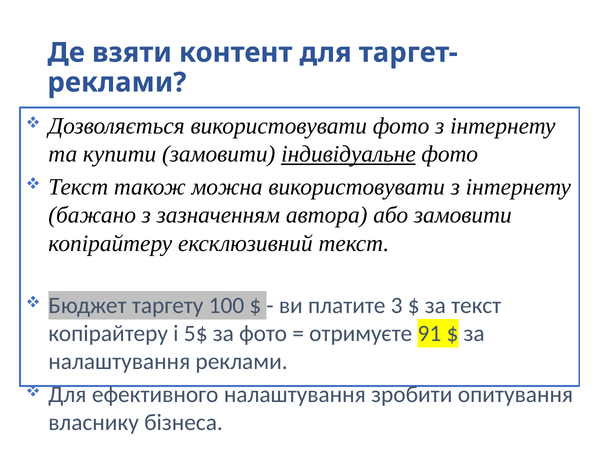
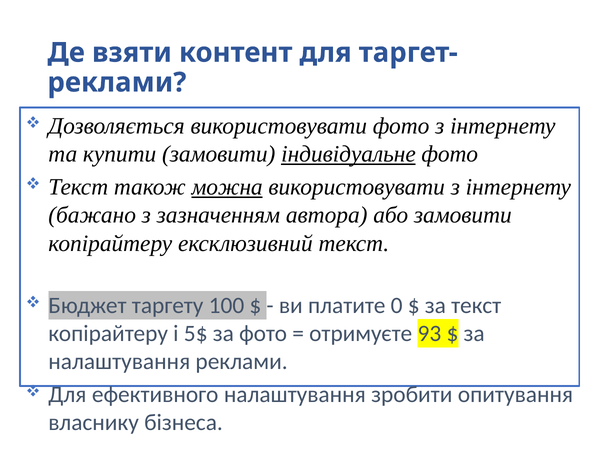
можна underline: none -> present
3: 3 -> 0
91: 91 -> 93
